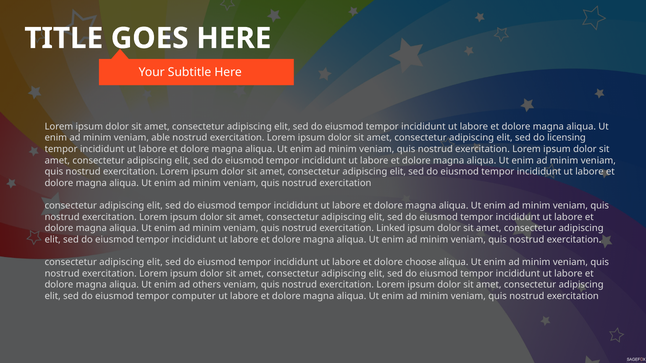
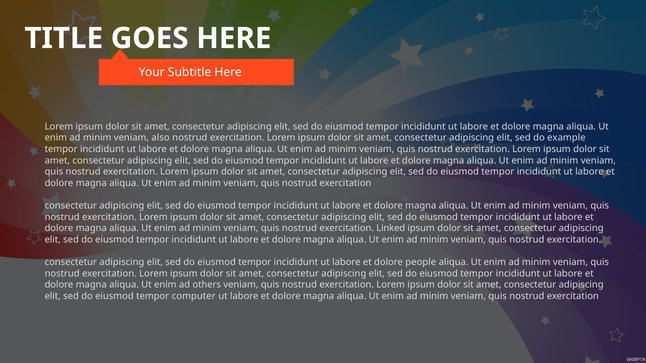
able: able -> also
licensing: licensing -> example
choose: choose -> people
